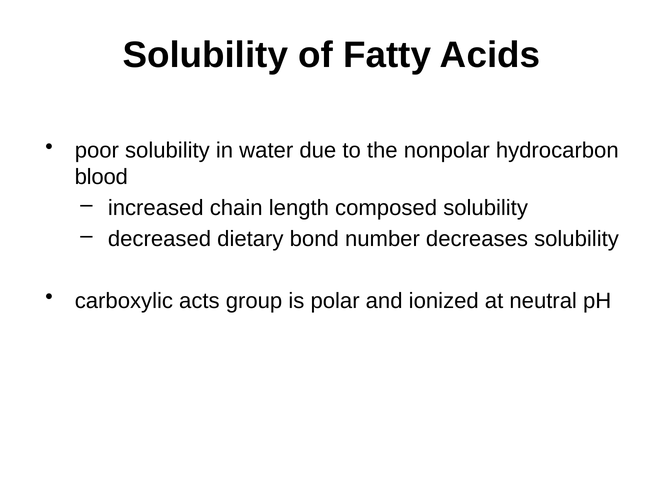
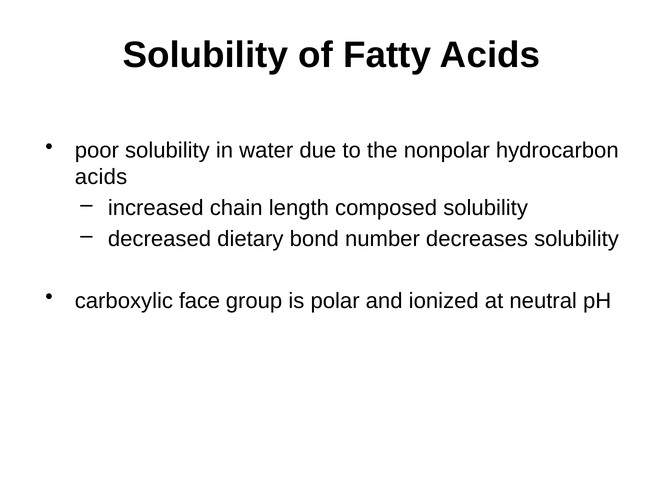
blood at (101, 177): blood -> acids
acts: acts -> face
